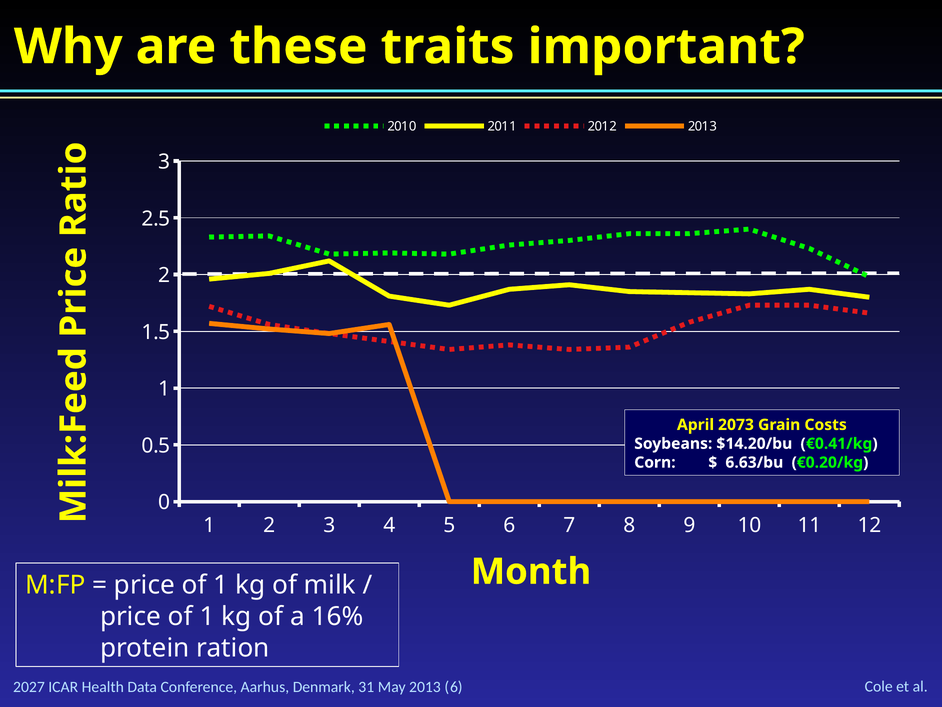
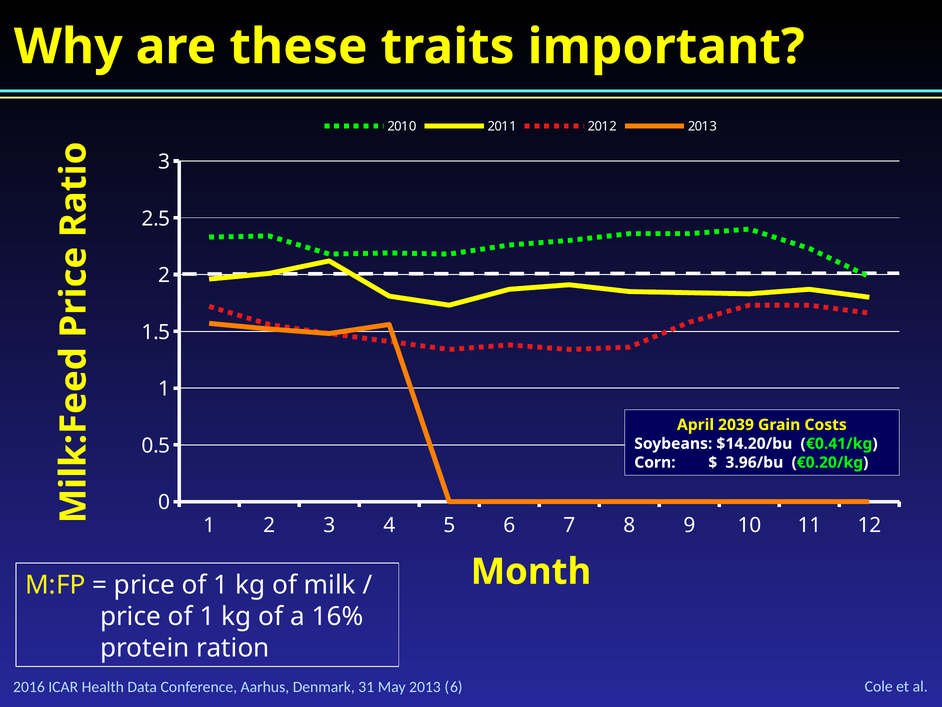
2073: 2073 -> 2039
6.63/bu: 6.63/bu -> 3.96/bu
2027: 2027 -> 2016
